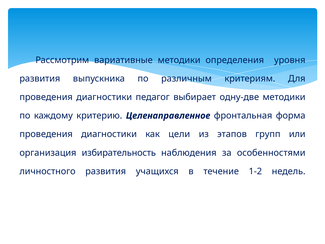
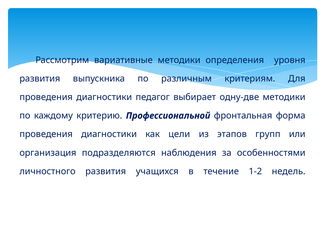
Целенаправленное: Целенаправленное -> Профессиональной
избирательность: избирательность -> подразделяются
